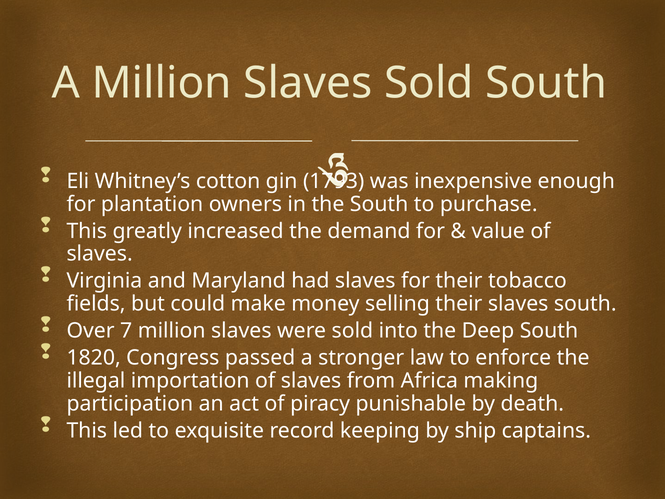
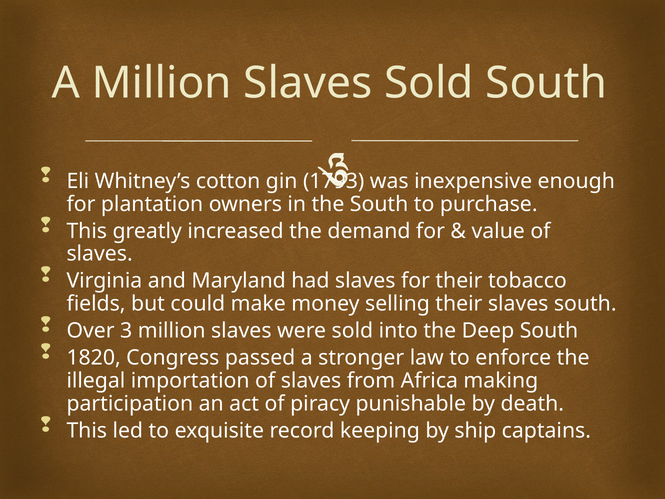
7: 7 -> 3
